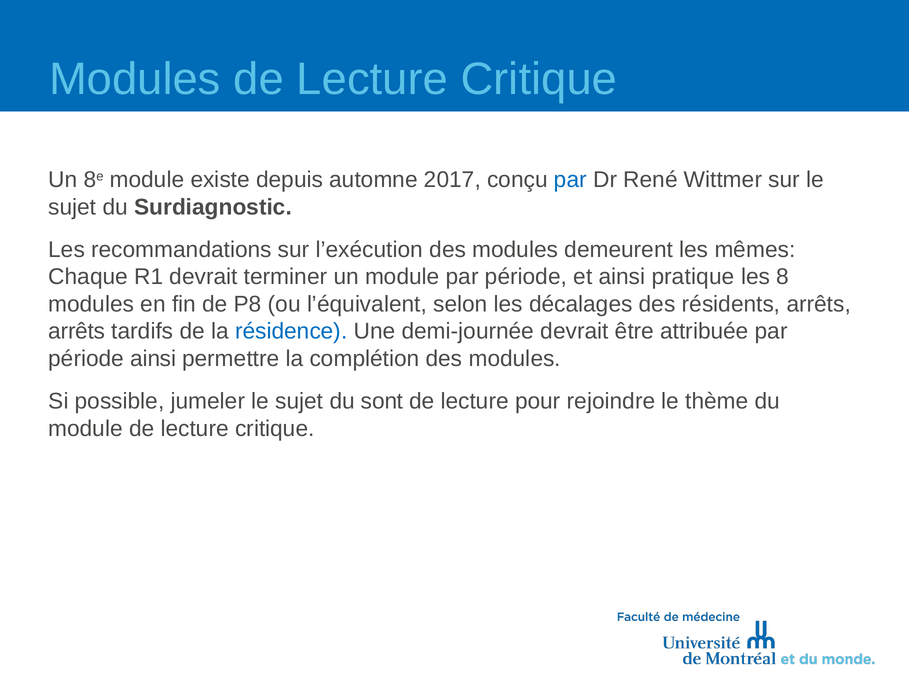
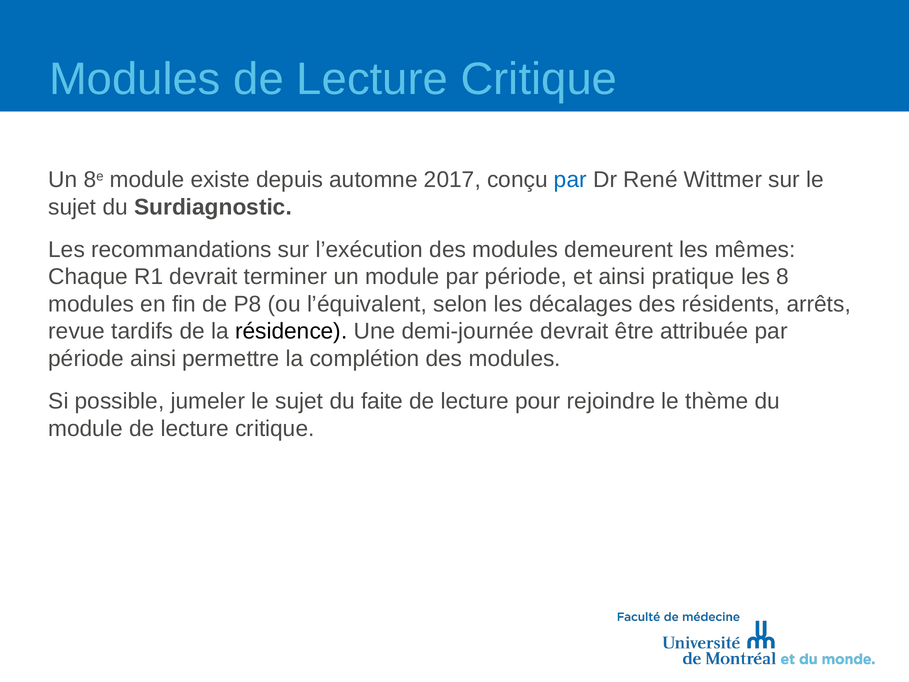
arrêts at (77, 331): arrêts -> revue
résidence colour: blue -> black
sont: sont -> faite
